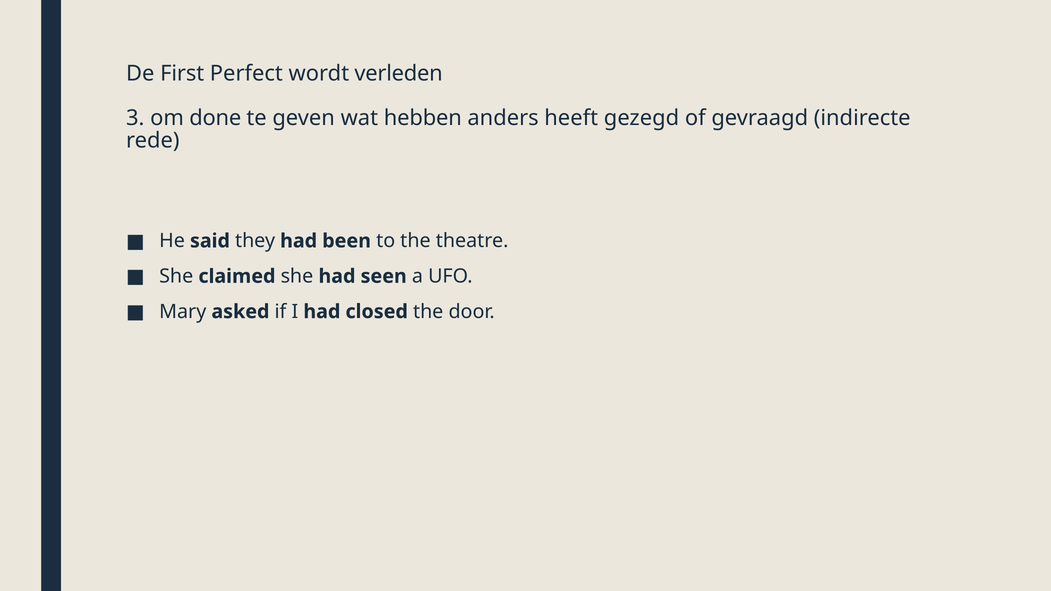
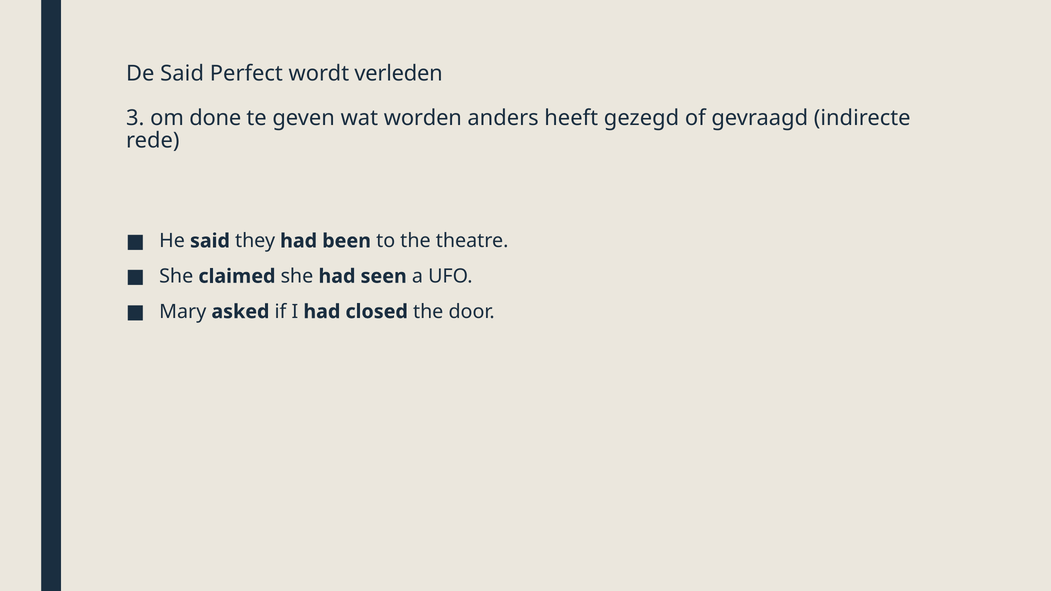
De First: First -> Said
hebben: hebben -> worden
